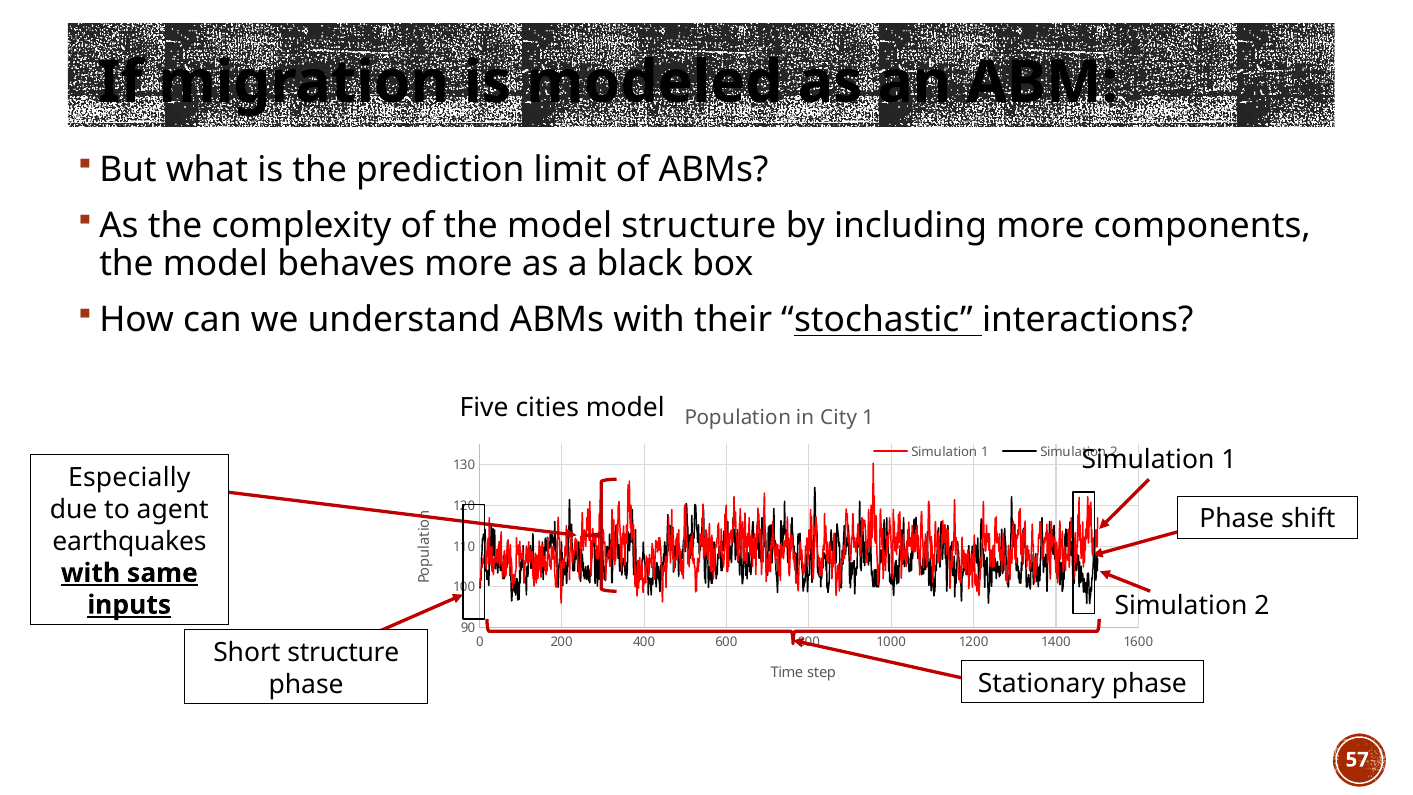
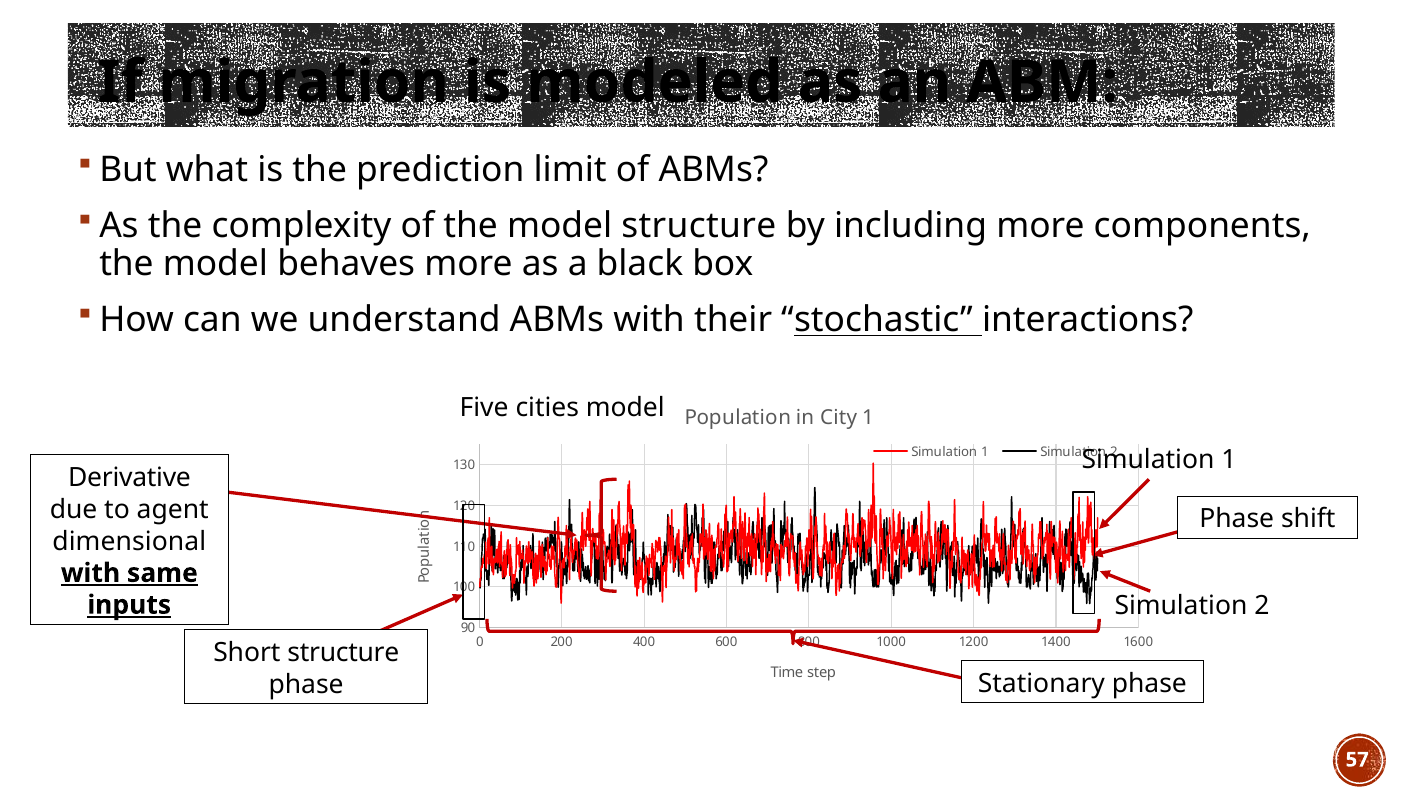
Especially: Especially -> Derivative
earthquakes: earthquakes -> dimensional
